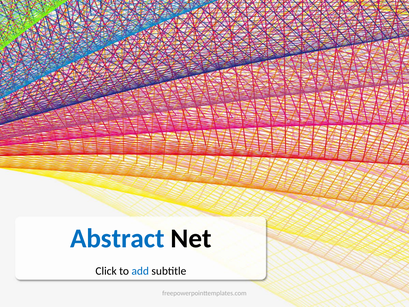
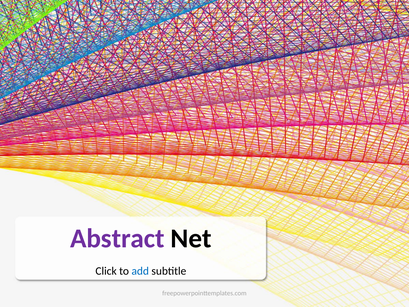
Abstract colour: blue -> purple
